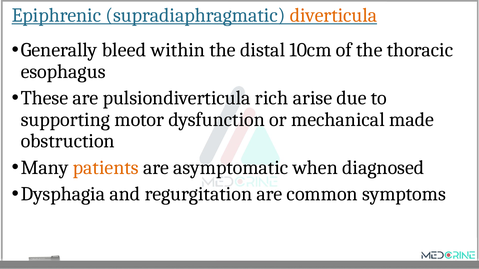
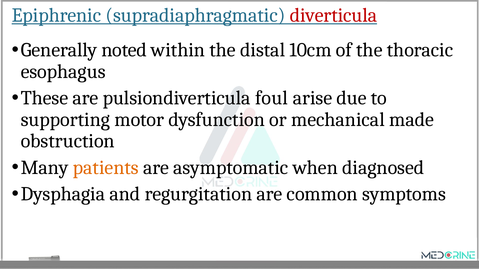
diverticula colour: orange -> red
bleed: bleed -> noted
rich: rich -> foul
